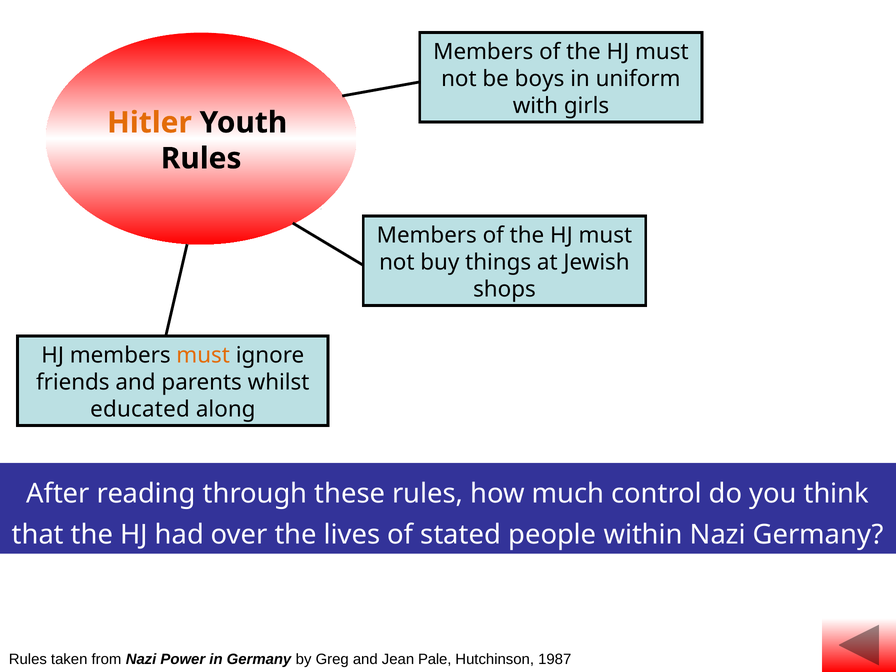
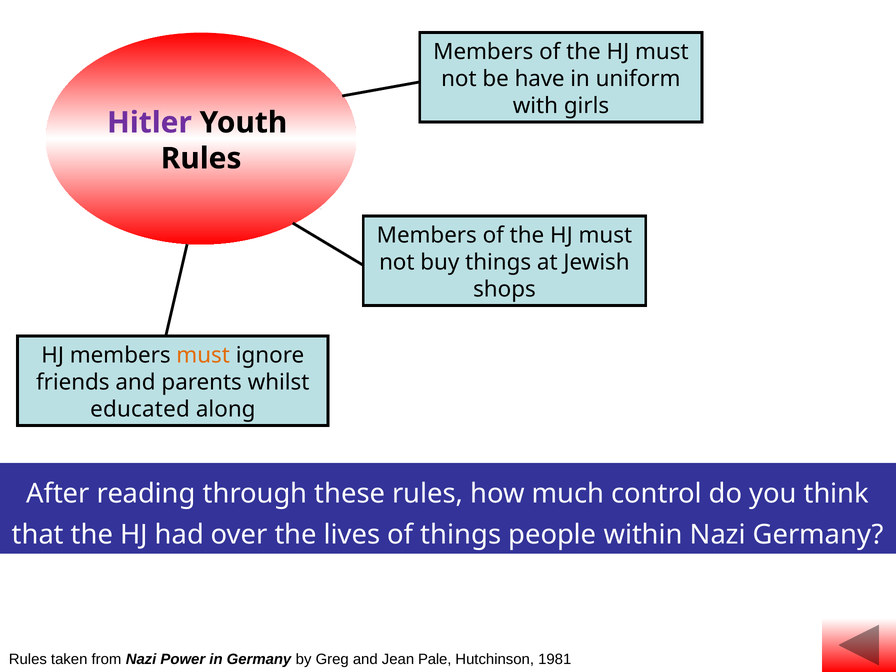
boys: boys -> have
Hitler colour: orange -> purple
of stated: stated -> things
1987: 1987 -> 1981
